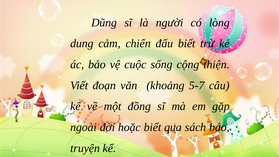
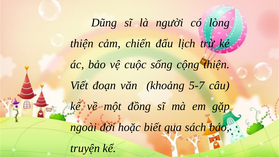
dung at (82, 44): dung -> thiện
đấu biết: biết -> lịch
